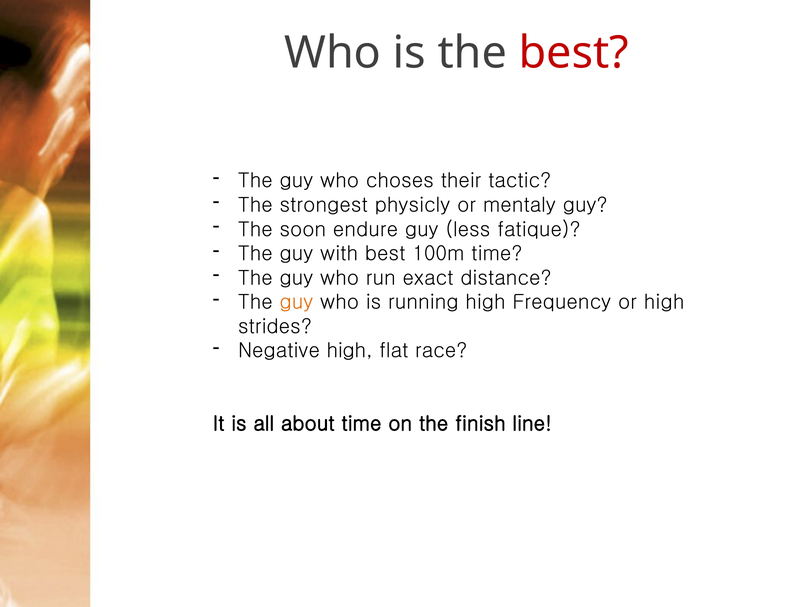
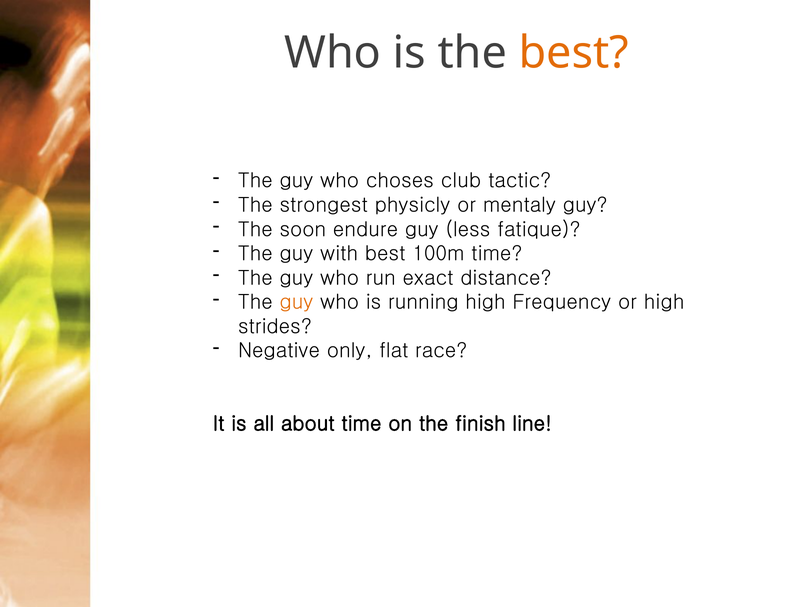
best at (574, 53) colour: red -> orange
their: their -> club
Negative high: high -> only
